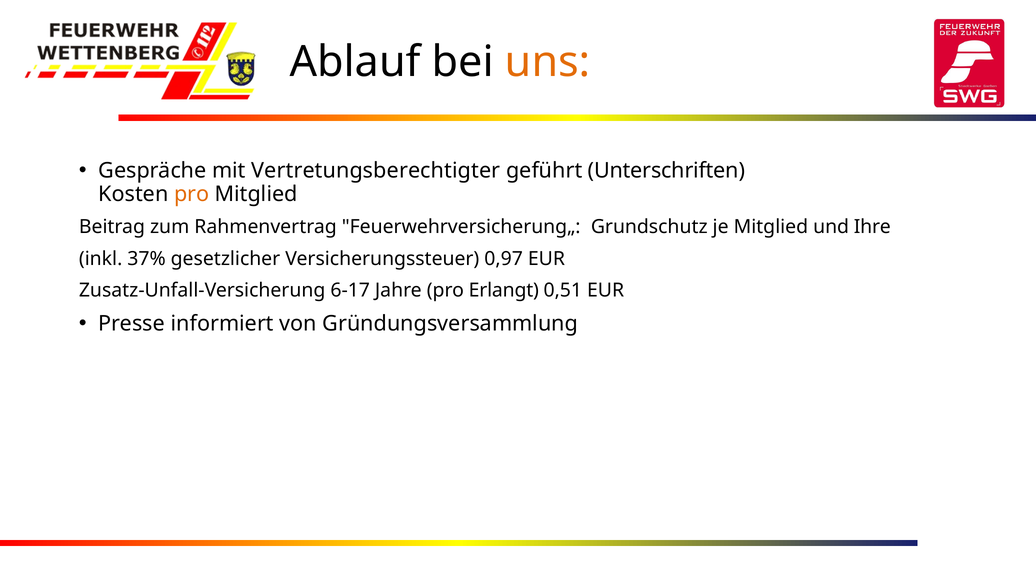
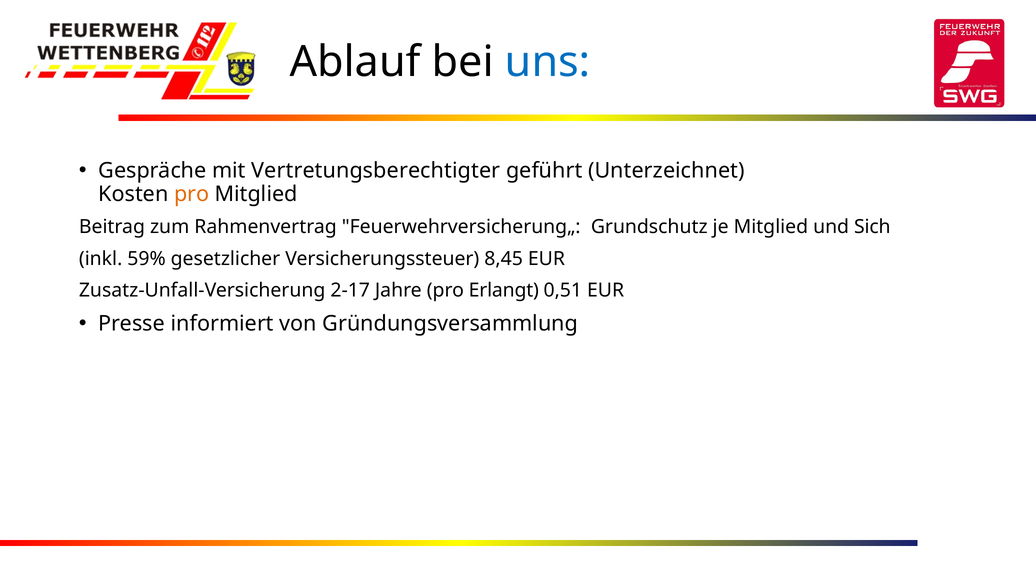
uns colour: orange -> blue
Unterschriften: Unterschriften -> Unterzeichnet
Ihre: Ihre -> Sich
37%: 37% -> 59%
0,97: 0,97 -> 8,45
6-17: 6-17 -> 2-17
